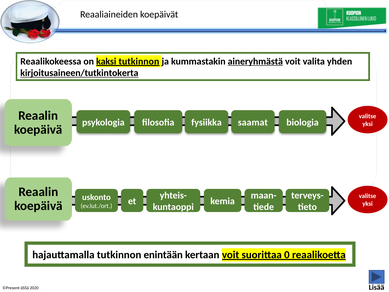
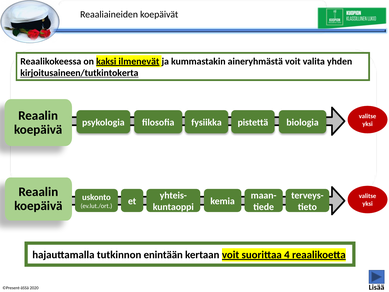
kaksi tutkinnon: tutkinnon -> ilmenevät
aineryhmästä underline: present -> none
saamat: saamat -> pistettä
0: 0 -> 4
